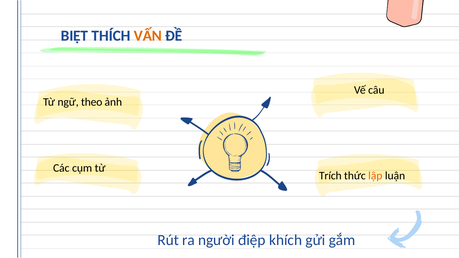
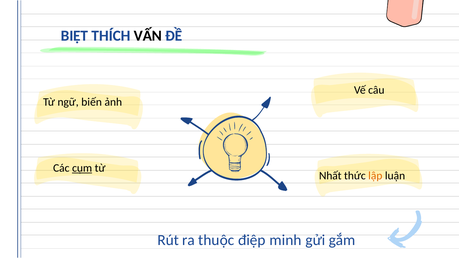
VẤN colour: orange -> black
theo: theo -> biến
cụm underline: none -> present
Trích: Trích -> Nhất
người: người -> thuộc
khích: khích -> minh
